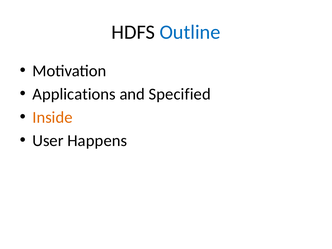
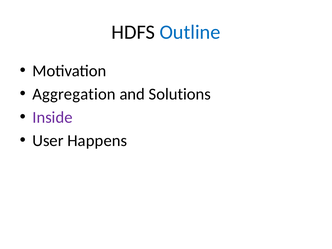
Applications: Applications -> Aggregation
Specified: Specified -> Solutions
Inside colour: orange -> purple
